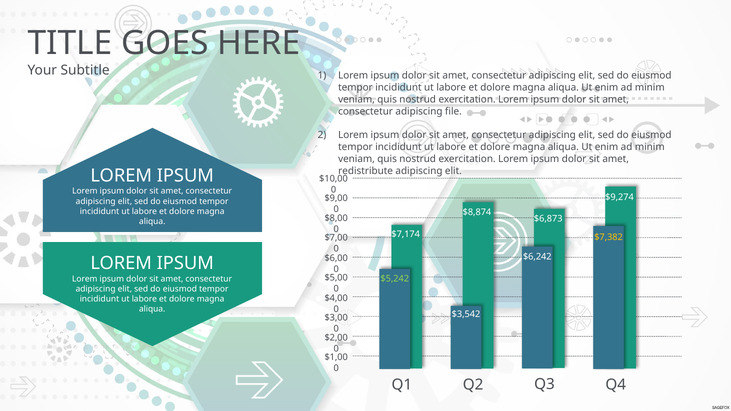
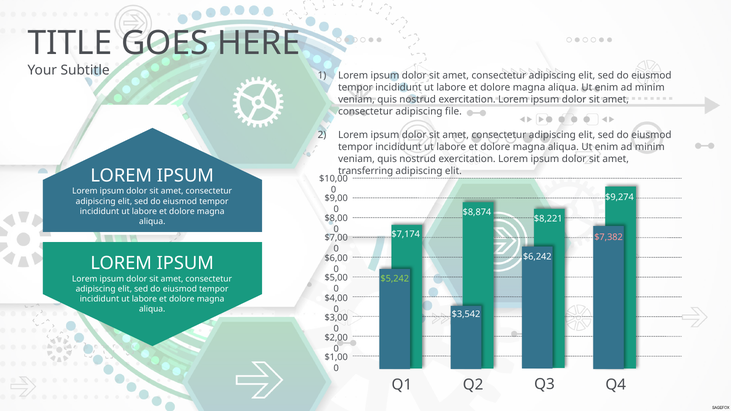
redistribute: redistribute -> transferring
$6,873: $6,873 -> $8,221
$7,382 colour: yellow -> pink
